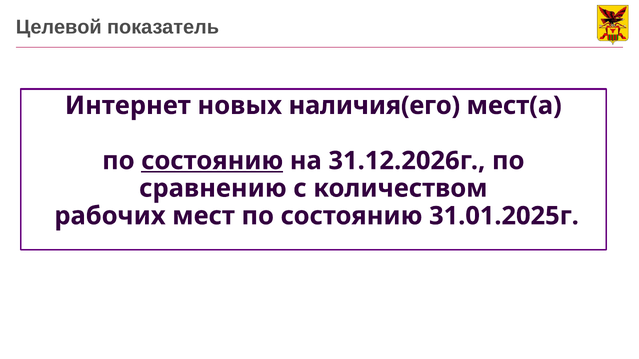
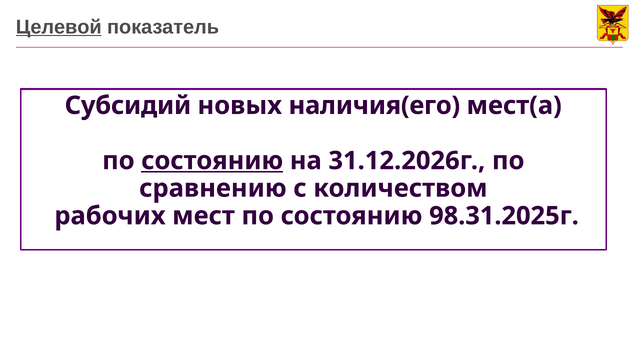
Целевой underline: none -> present
Интернет: Интернет -> Субсидий
31.01.2025г: 31.01.2025г -> 98.31.2025г
